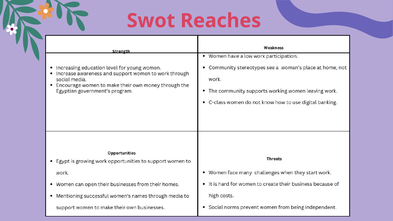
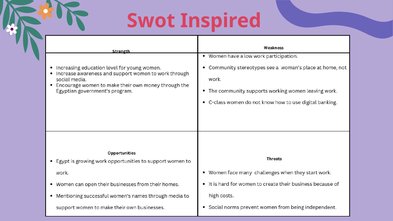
Reaches: Reaches -> Inspired
